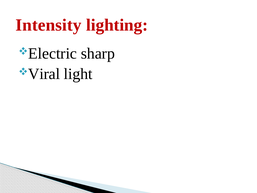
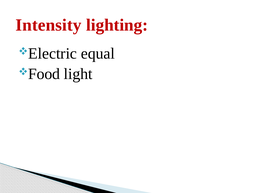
sharp: sharp -> equal
Viral: Viral -> Food
